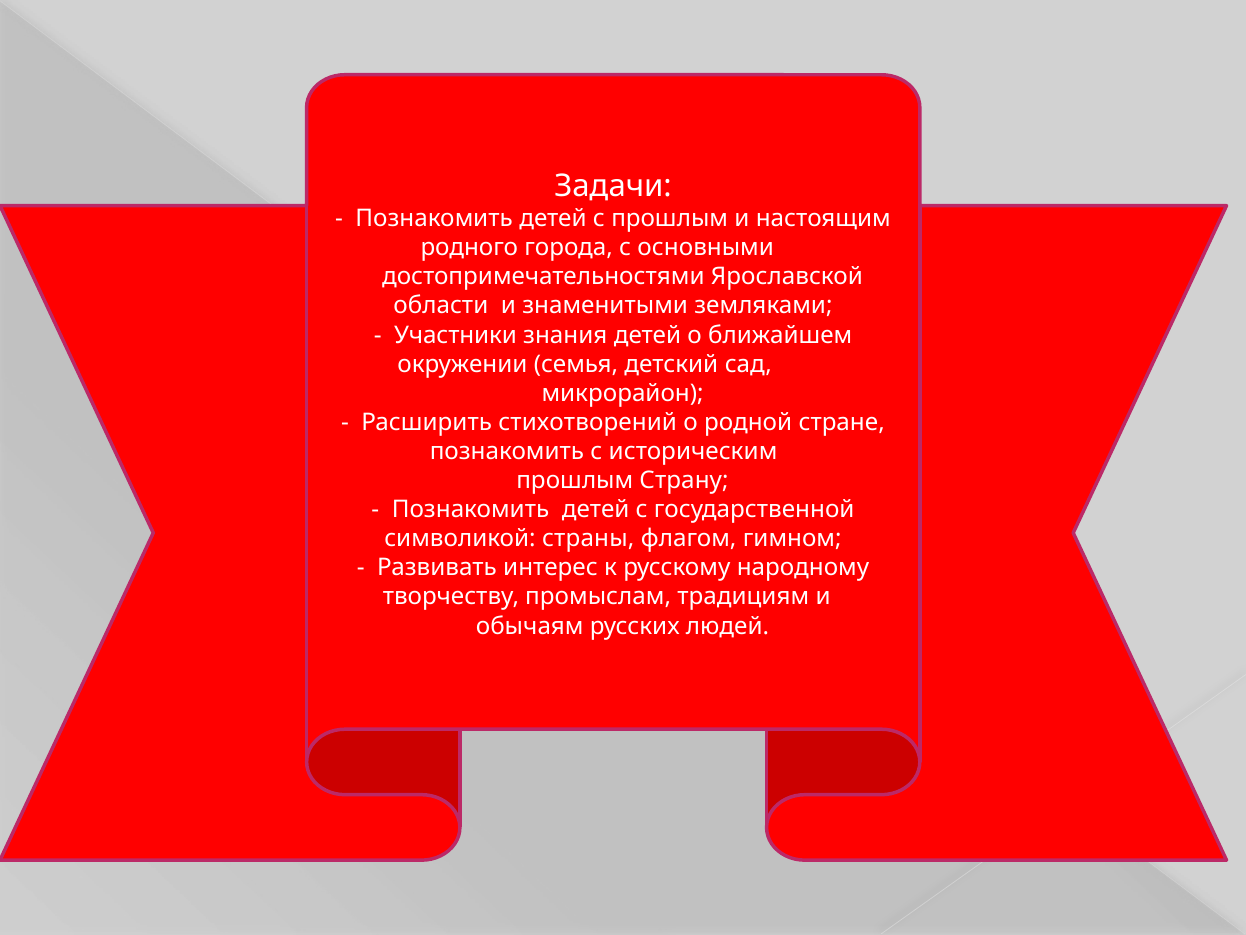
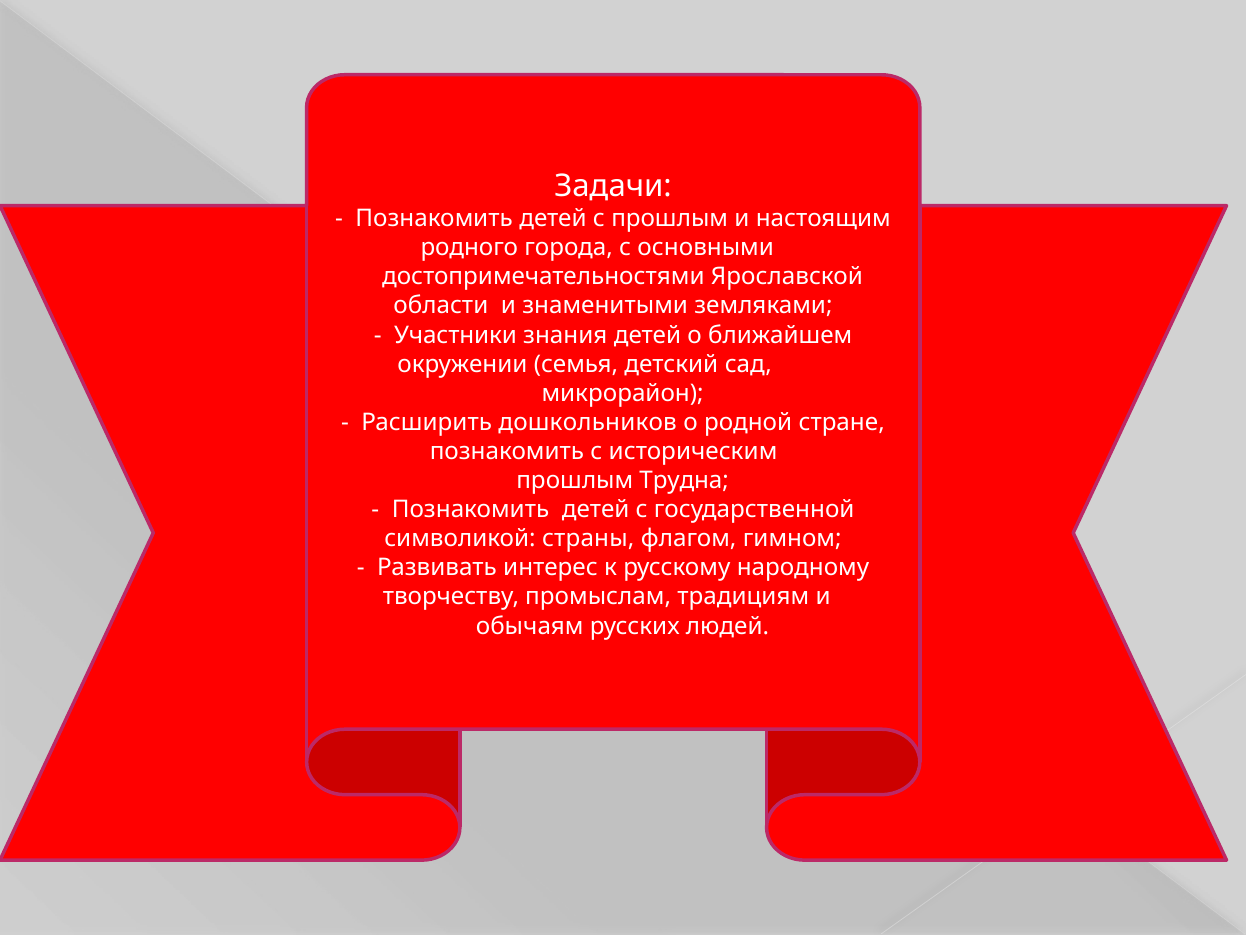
стихотворений: стихотворений -> дошкольников
Страну: Страну -> Трудна
